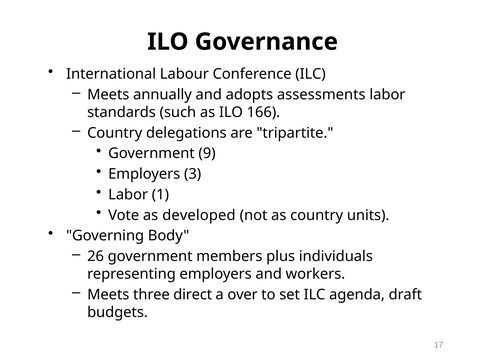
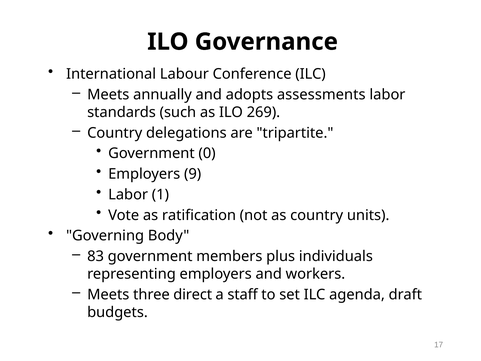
166: 166 -> 269
9: 9 -> 0
3: 3 -> 9
developed: developed -> ratification
26: 26 -> 83
over: over -> staff
